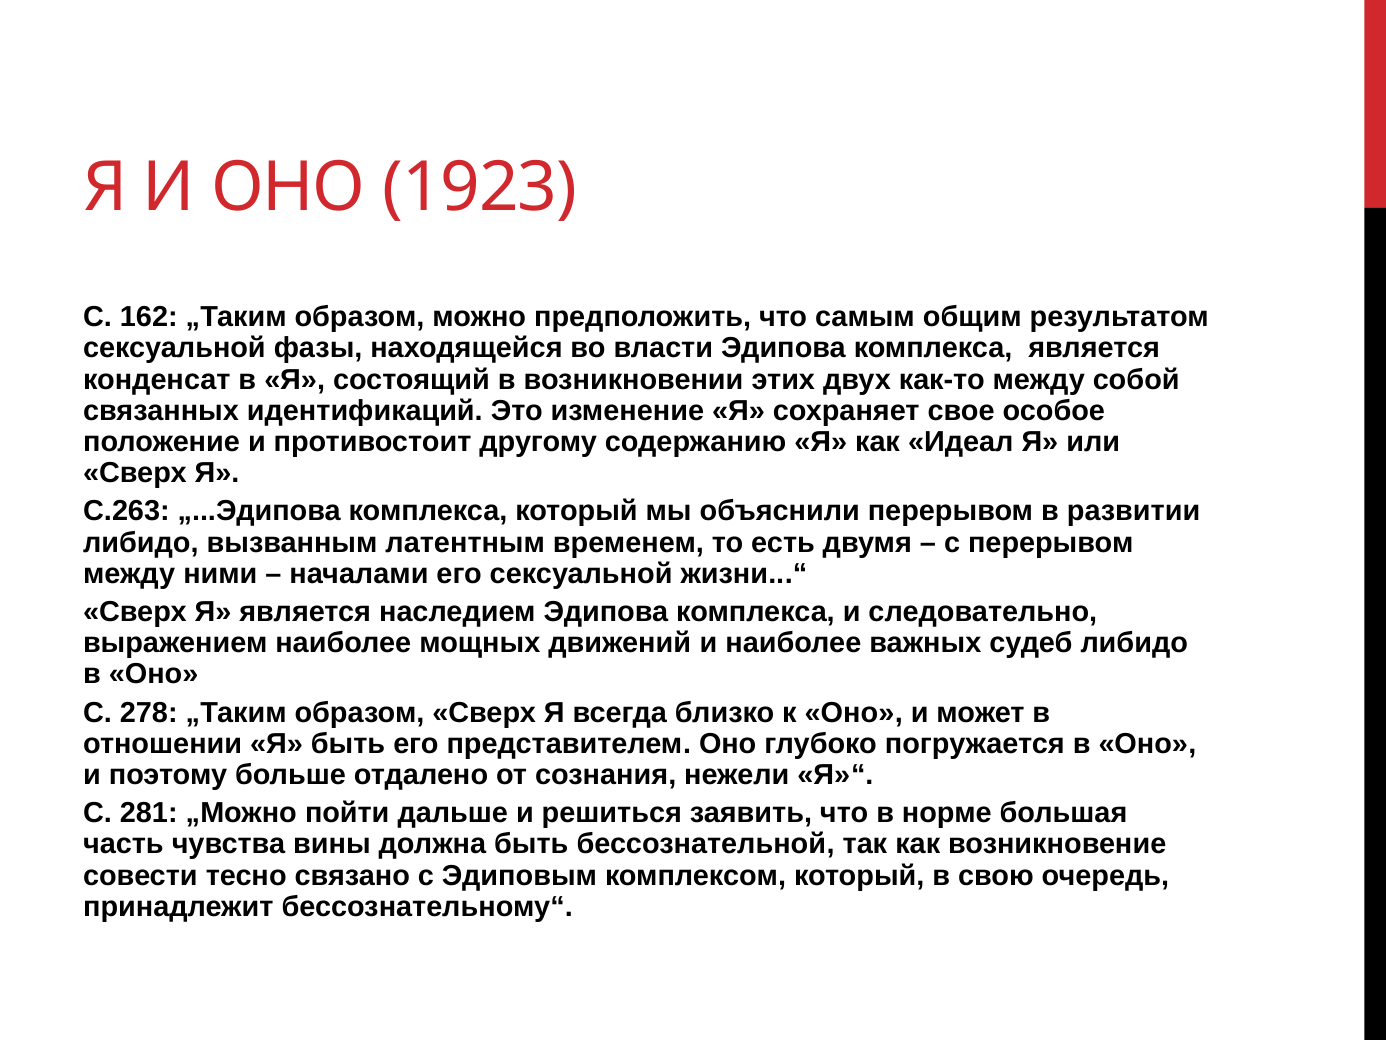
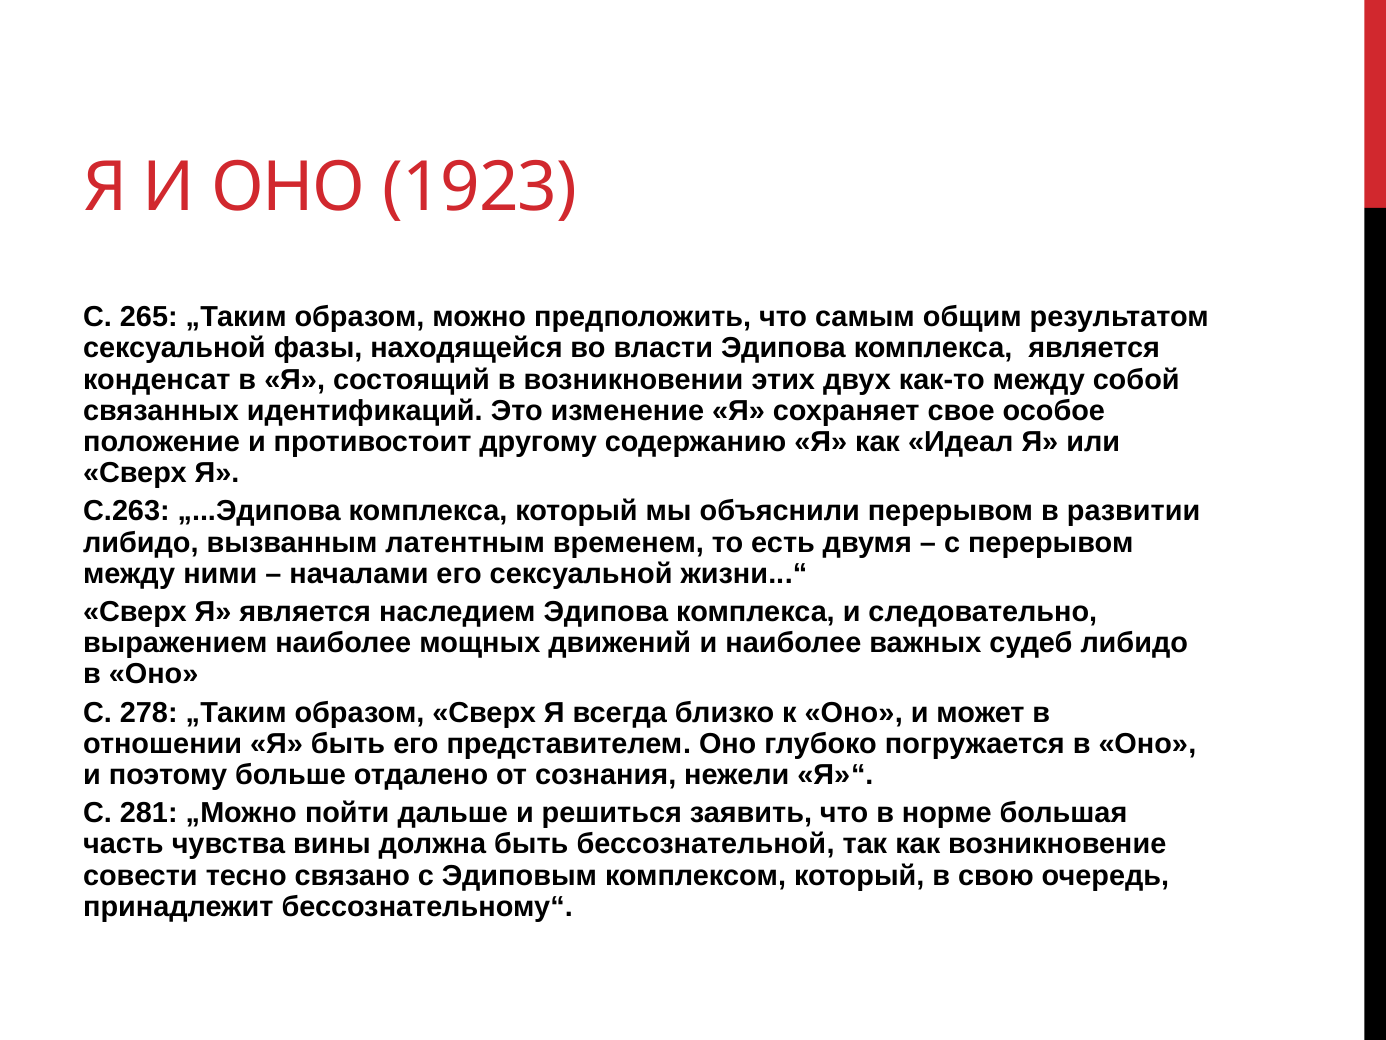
162: 162 -> 265
